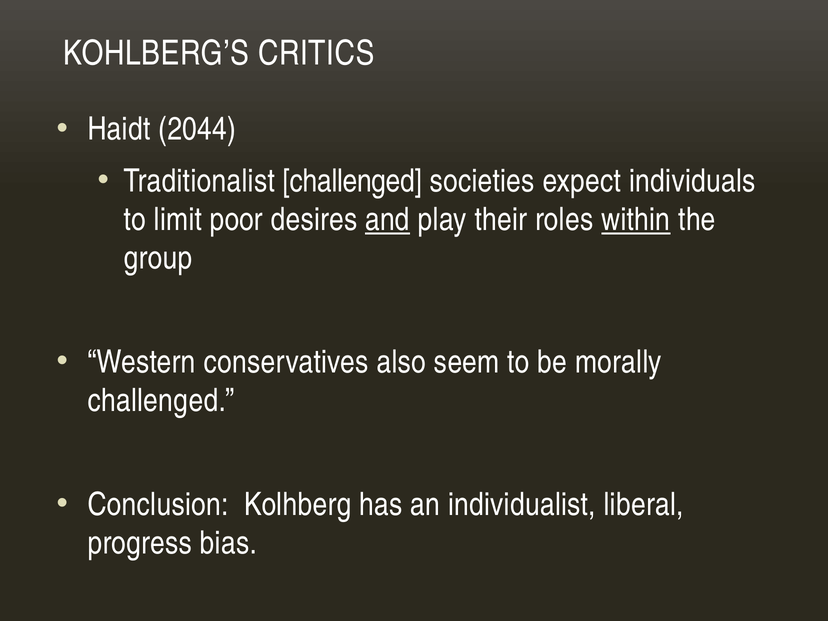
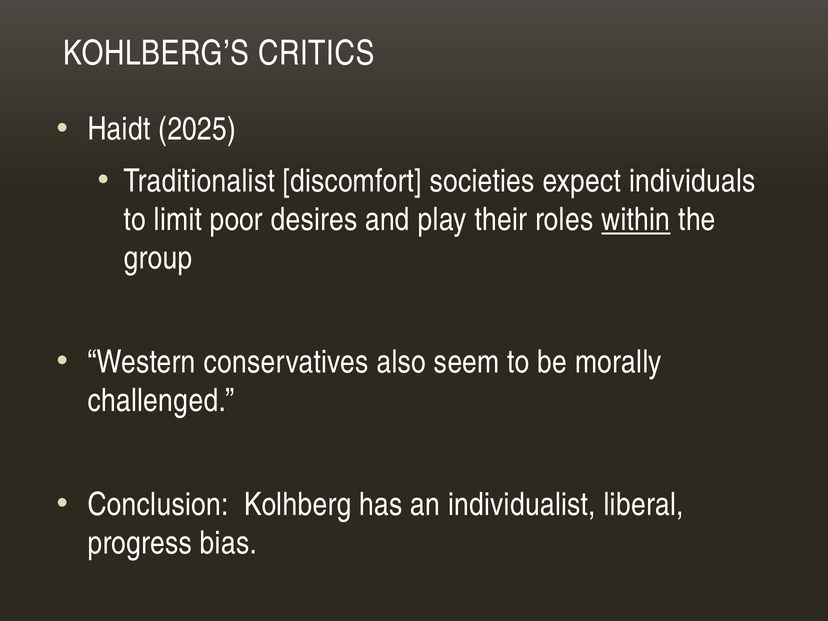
2044: 2044 -> 2025
Traditionalist challenged: challenged -> discomfort
and underline: present -> none
